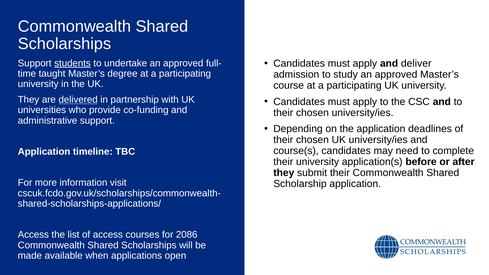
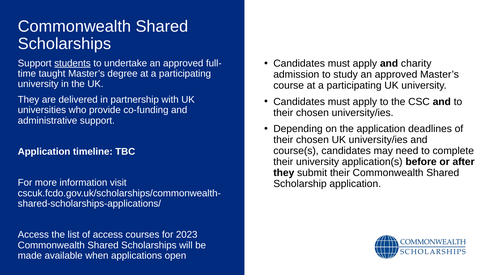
deliver: deliver -> charity
delivered underline: present -> none
2086: 2086 -> 2023
